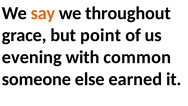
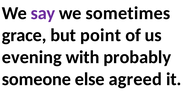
say colour: orange -> purple
throughout: throughout -> sometimes
common: common -> probably
earned: earned -> agreed
